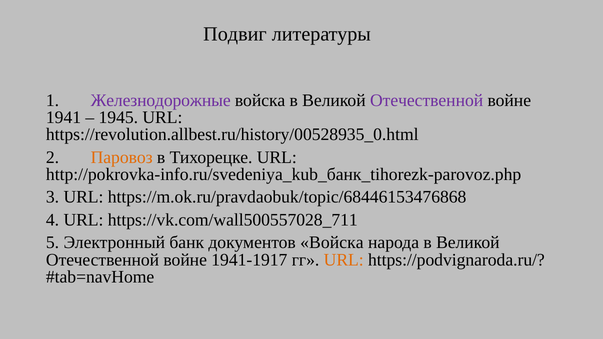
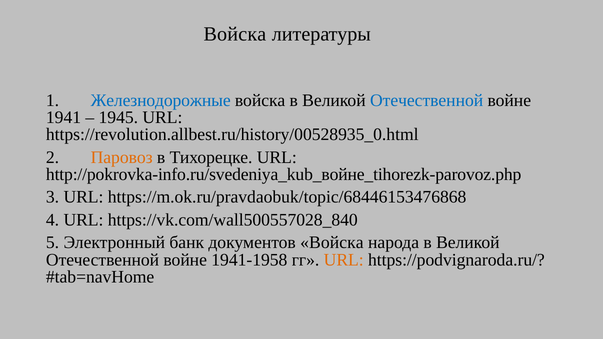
Подвиг at (235, 34): Подвиг -> Войска
Железнодорожные colour: purple -> blue
Отечественной at (427, 100) colour: purple -> blue
http://pokrovka-info.ru/svedeniya_kub_банк_tihorezk-parovoz.php: http://pokrovka-info.ru/svedeniya_kub_банк_tihorezk-parovoz.php -> http://pokrovka-info.ru/svedeniya_kub_войне_tihorezk-parovoz.php
https://vk.com/wall500557028_711: https://vk.com/wall500557028_711 -> https://vk.com/wall500557028_840
1941-1917: 1941-1917 -> 1941-1958
